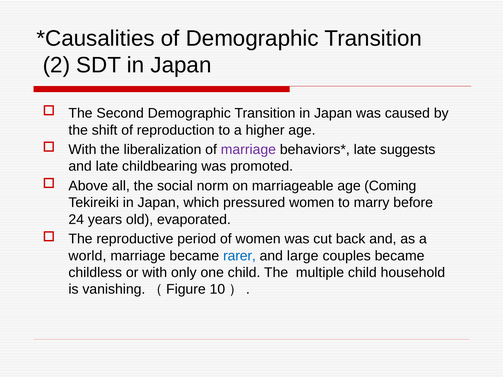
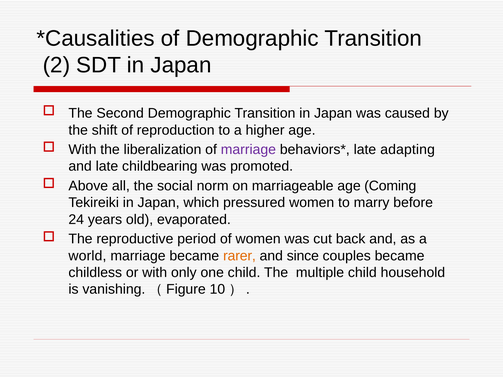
suggests: suggests -> adapting
rarer colour: blue -> orange
large: large -> since
